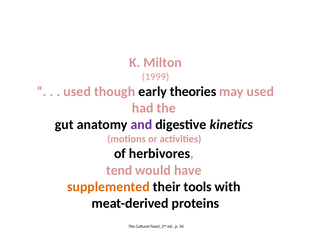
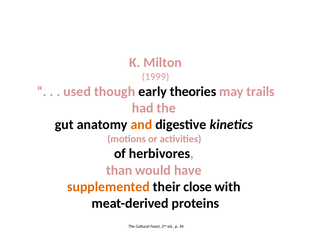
may used: used -> trails
and colour: purple -> orange
tend: tend -> than
tools: tools -> close
